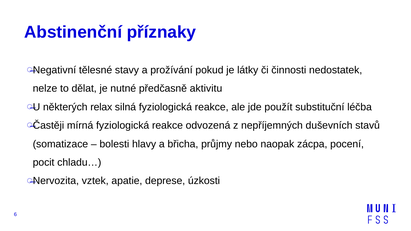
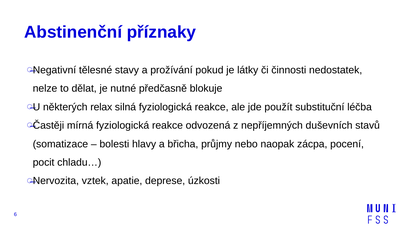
aktivitu: aktivitu -> blokuje
